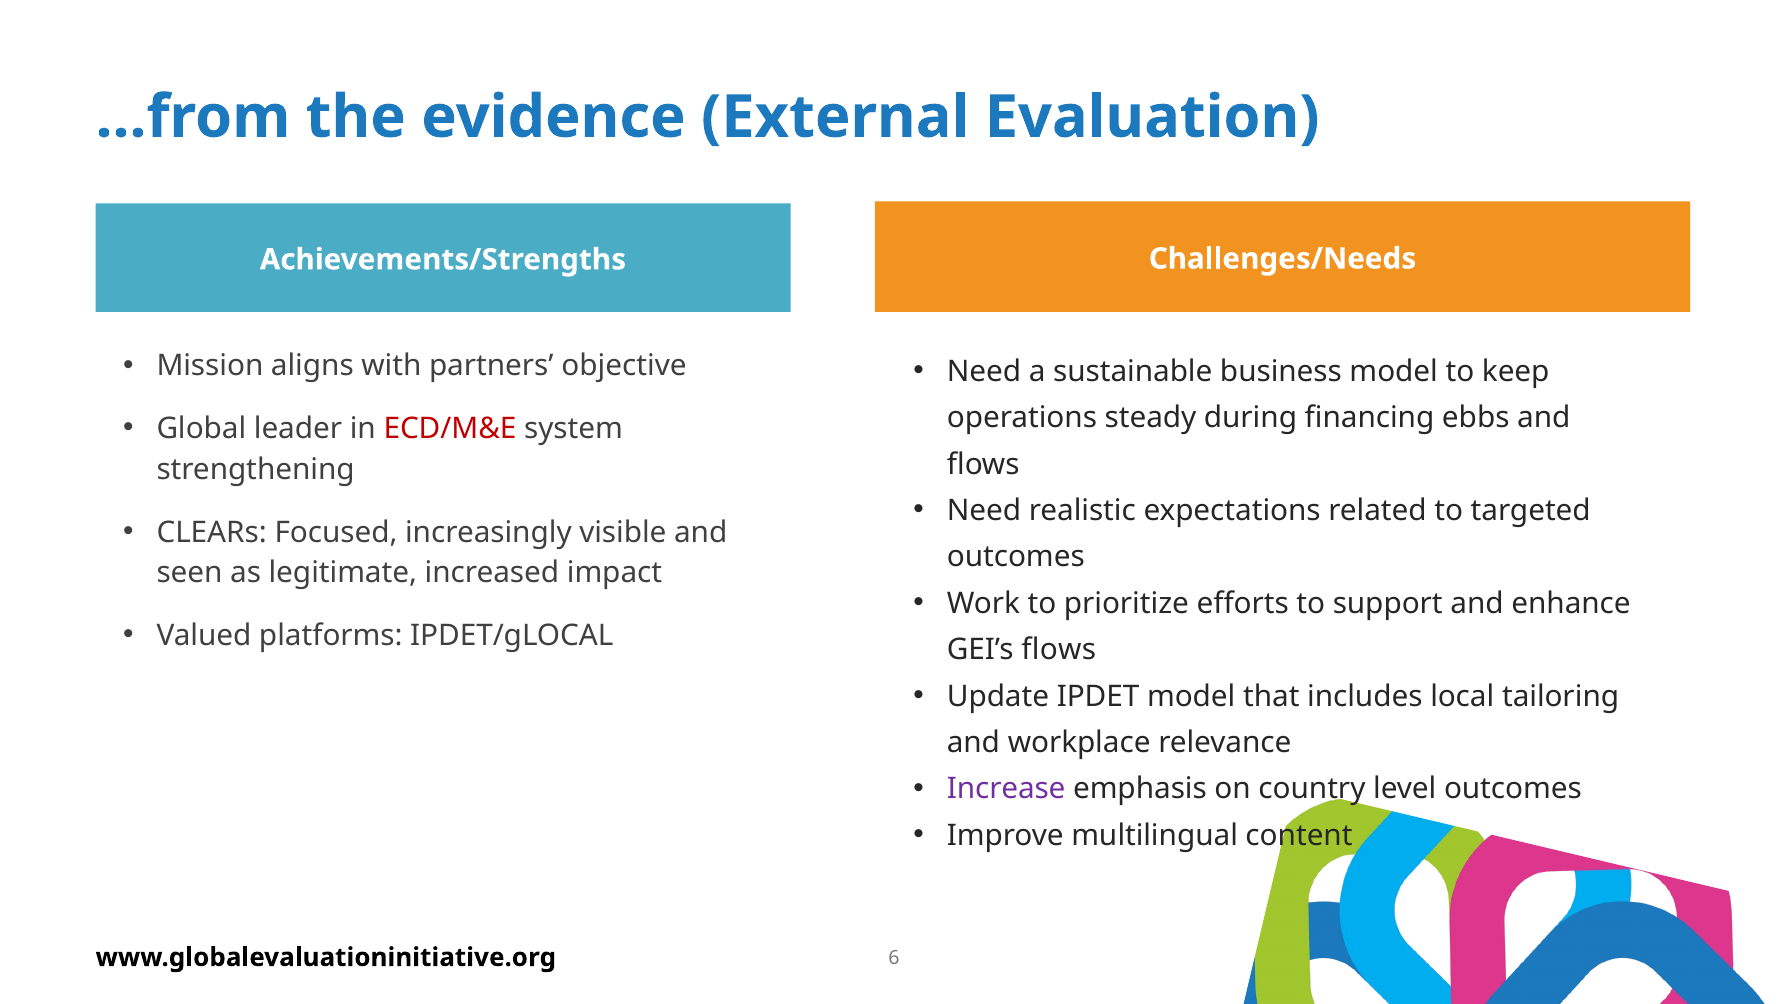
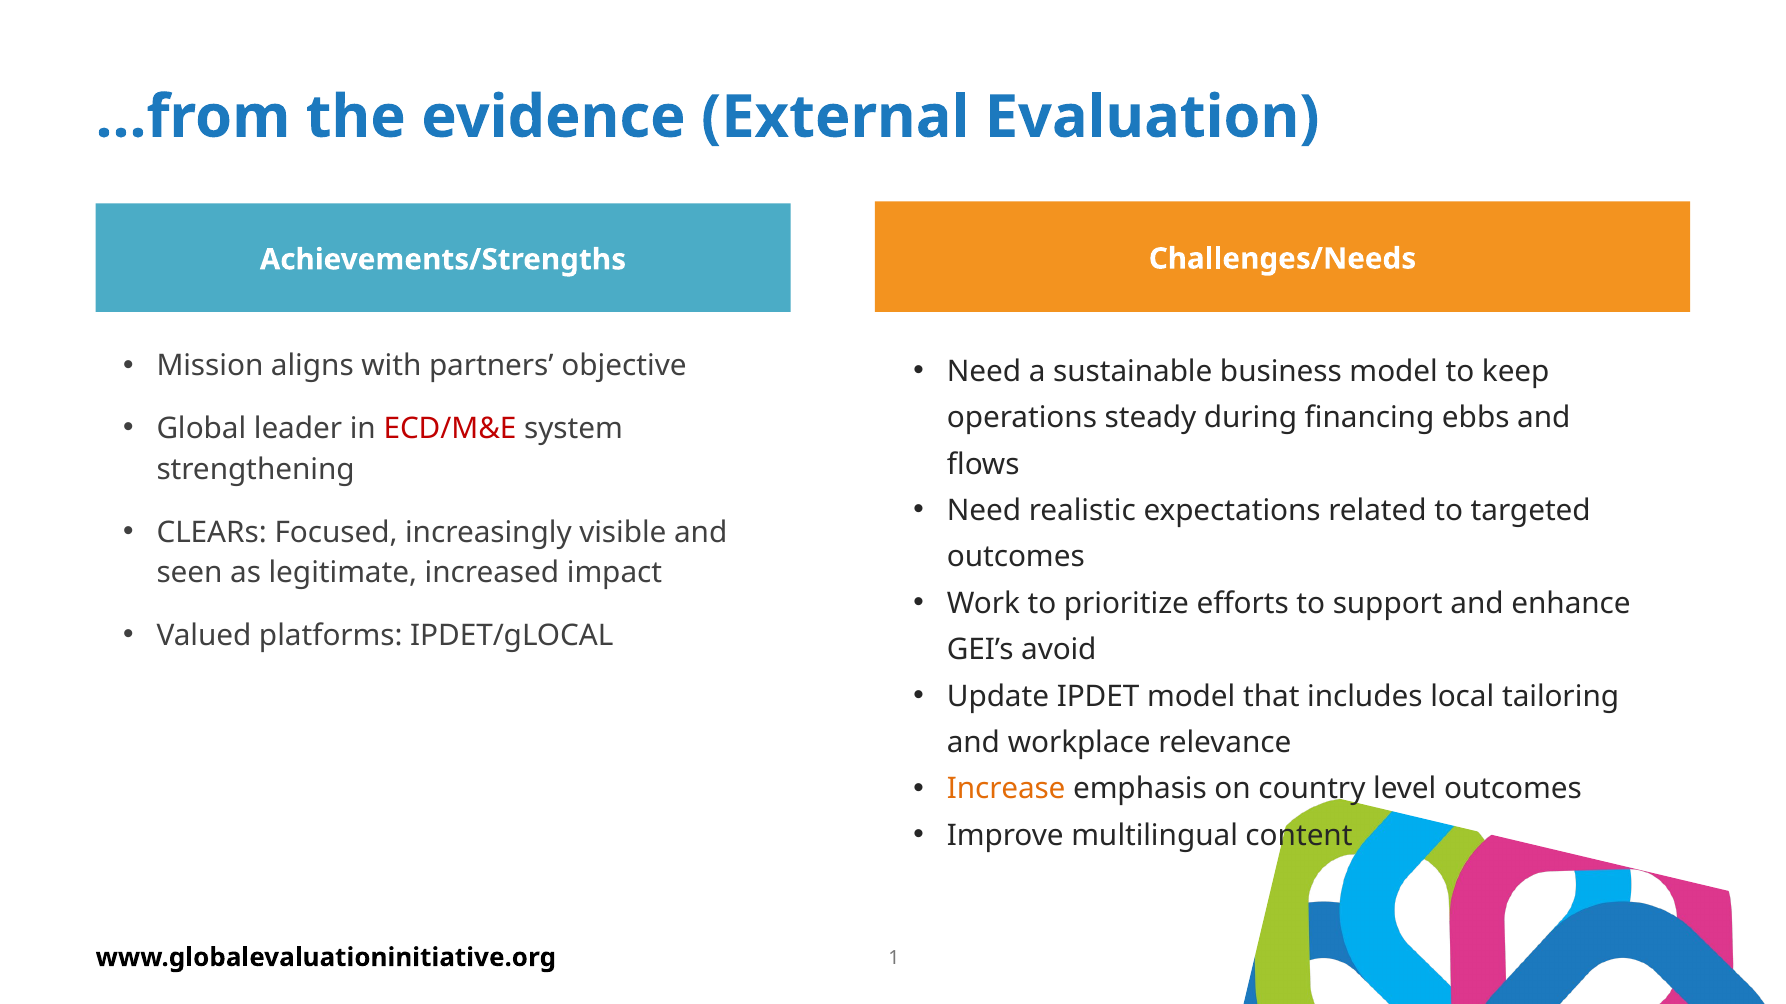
GEI’s flows: flows -> avoid
Increase colour: purple -> orange
6: 6 -> 1
